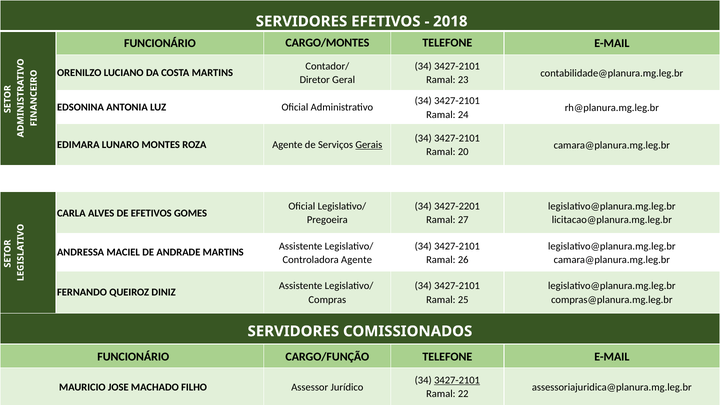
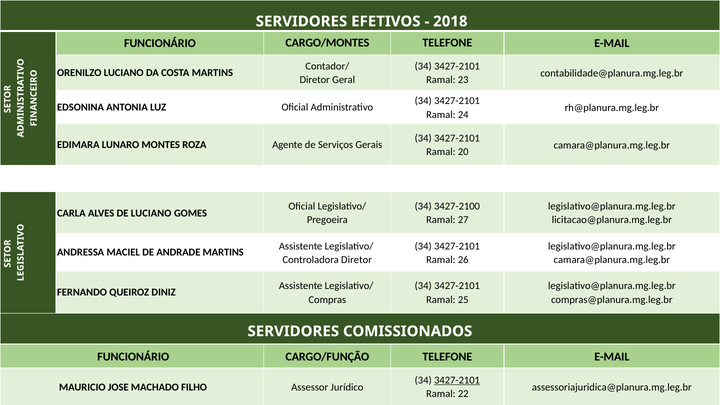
Gerais underline: present -> none
3427-2201: 3427-2201 -> 3427-2100
DE EFETIVOS: EFETIVOS -> LUCIANO
Controladora Agente: Agente -> Diretor
